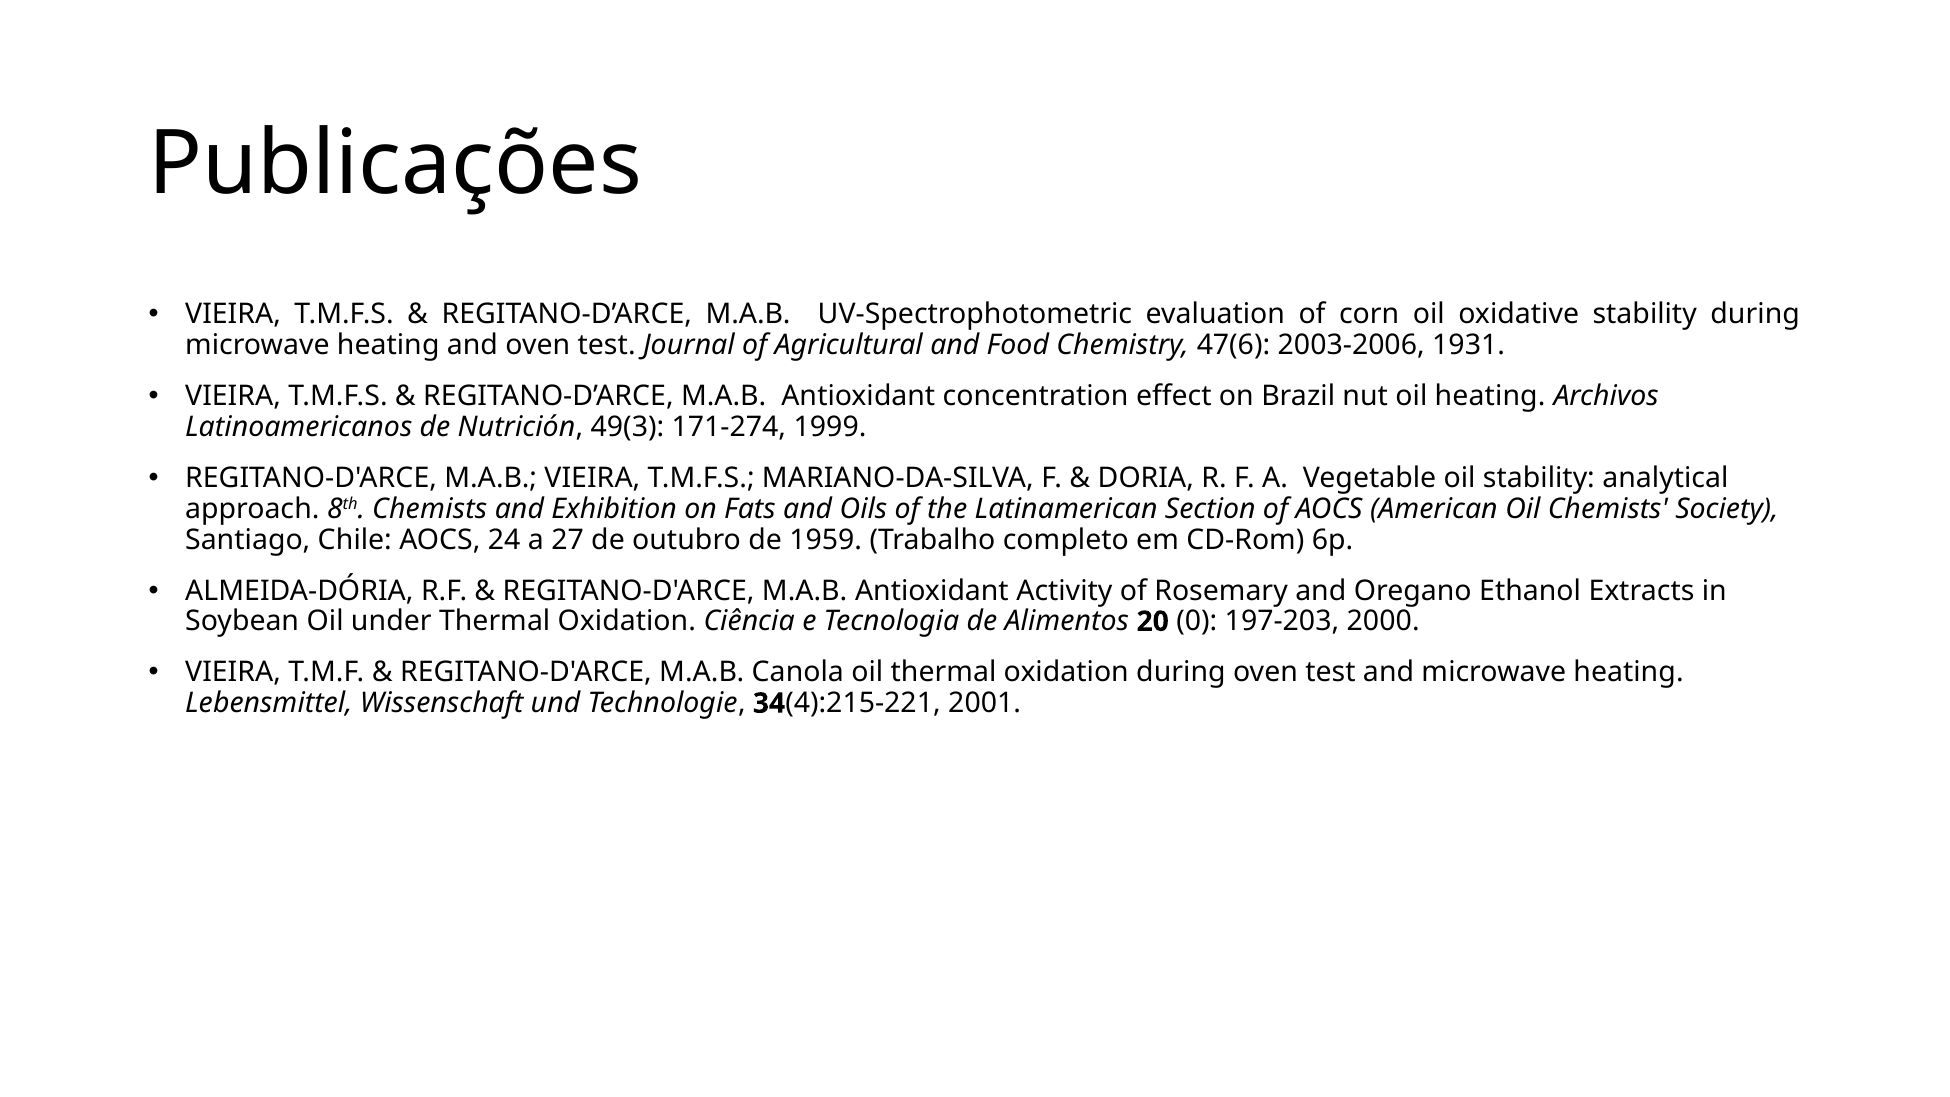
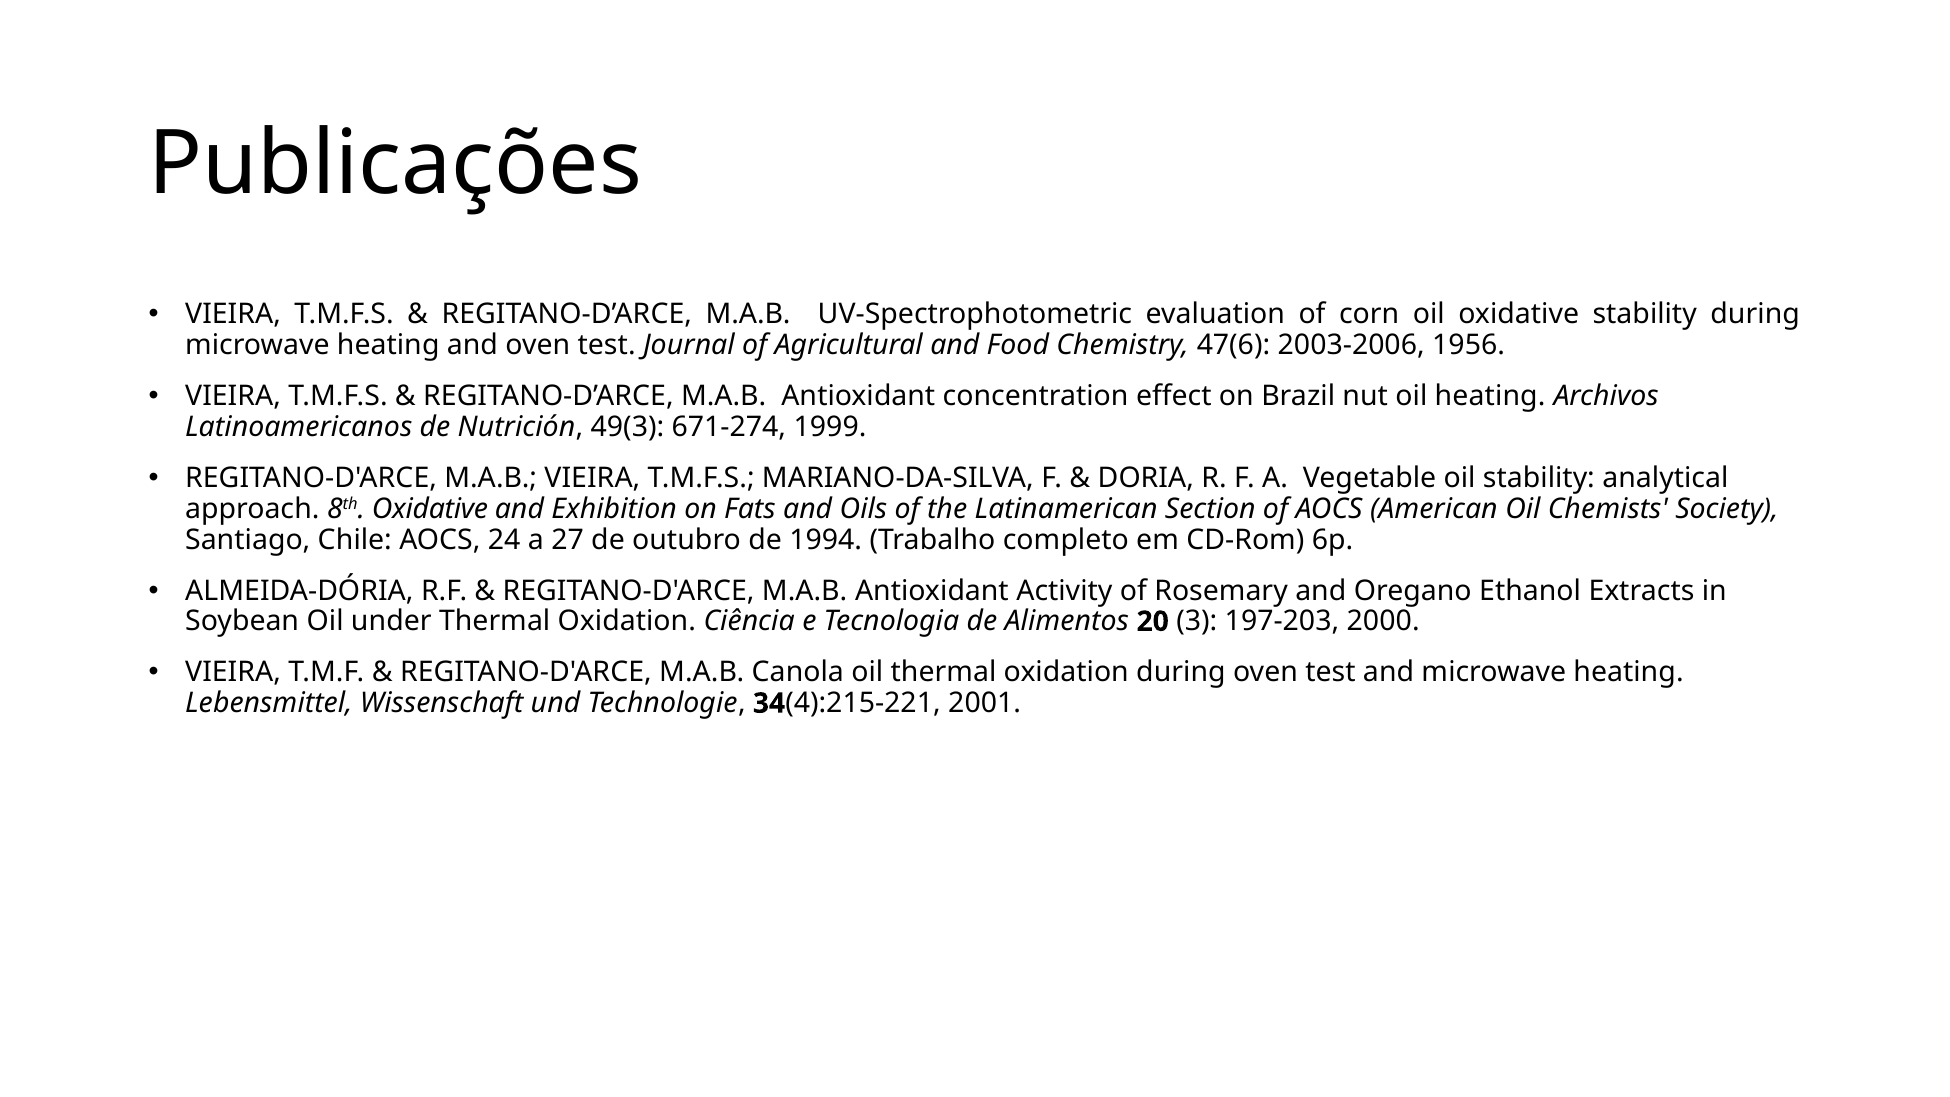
1931: 1931 -> 1956
171-274: 171-274 -> 671-274
8th Chemists: Chemists -> Oxidative
1959: 1959 -> 1994
0: 0 -> 3
